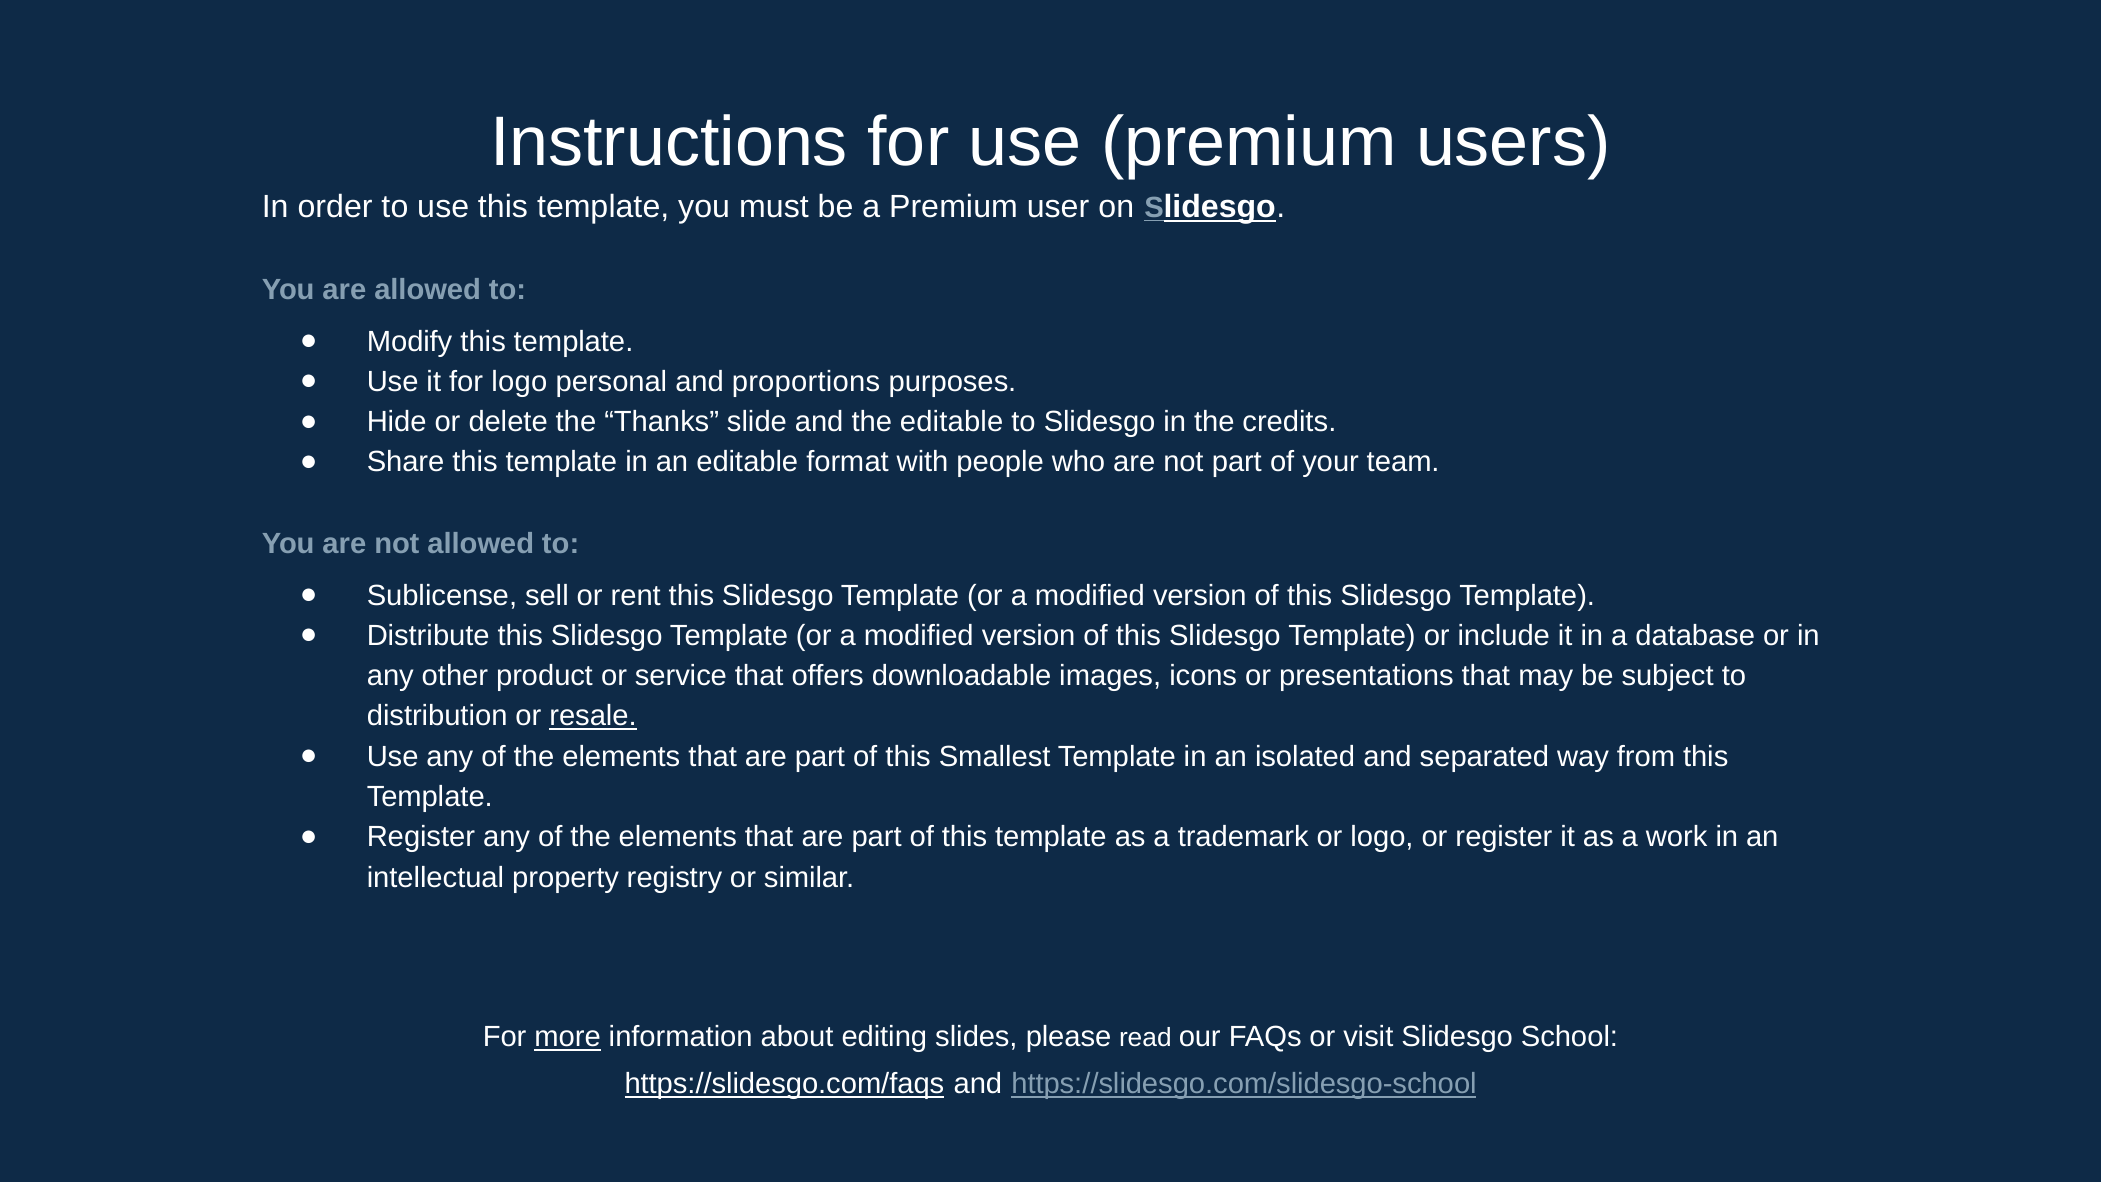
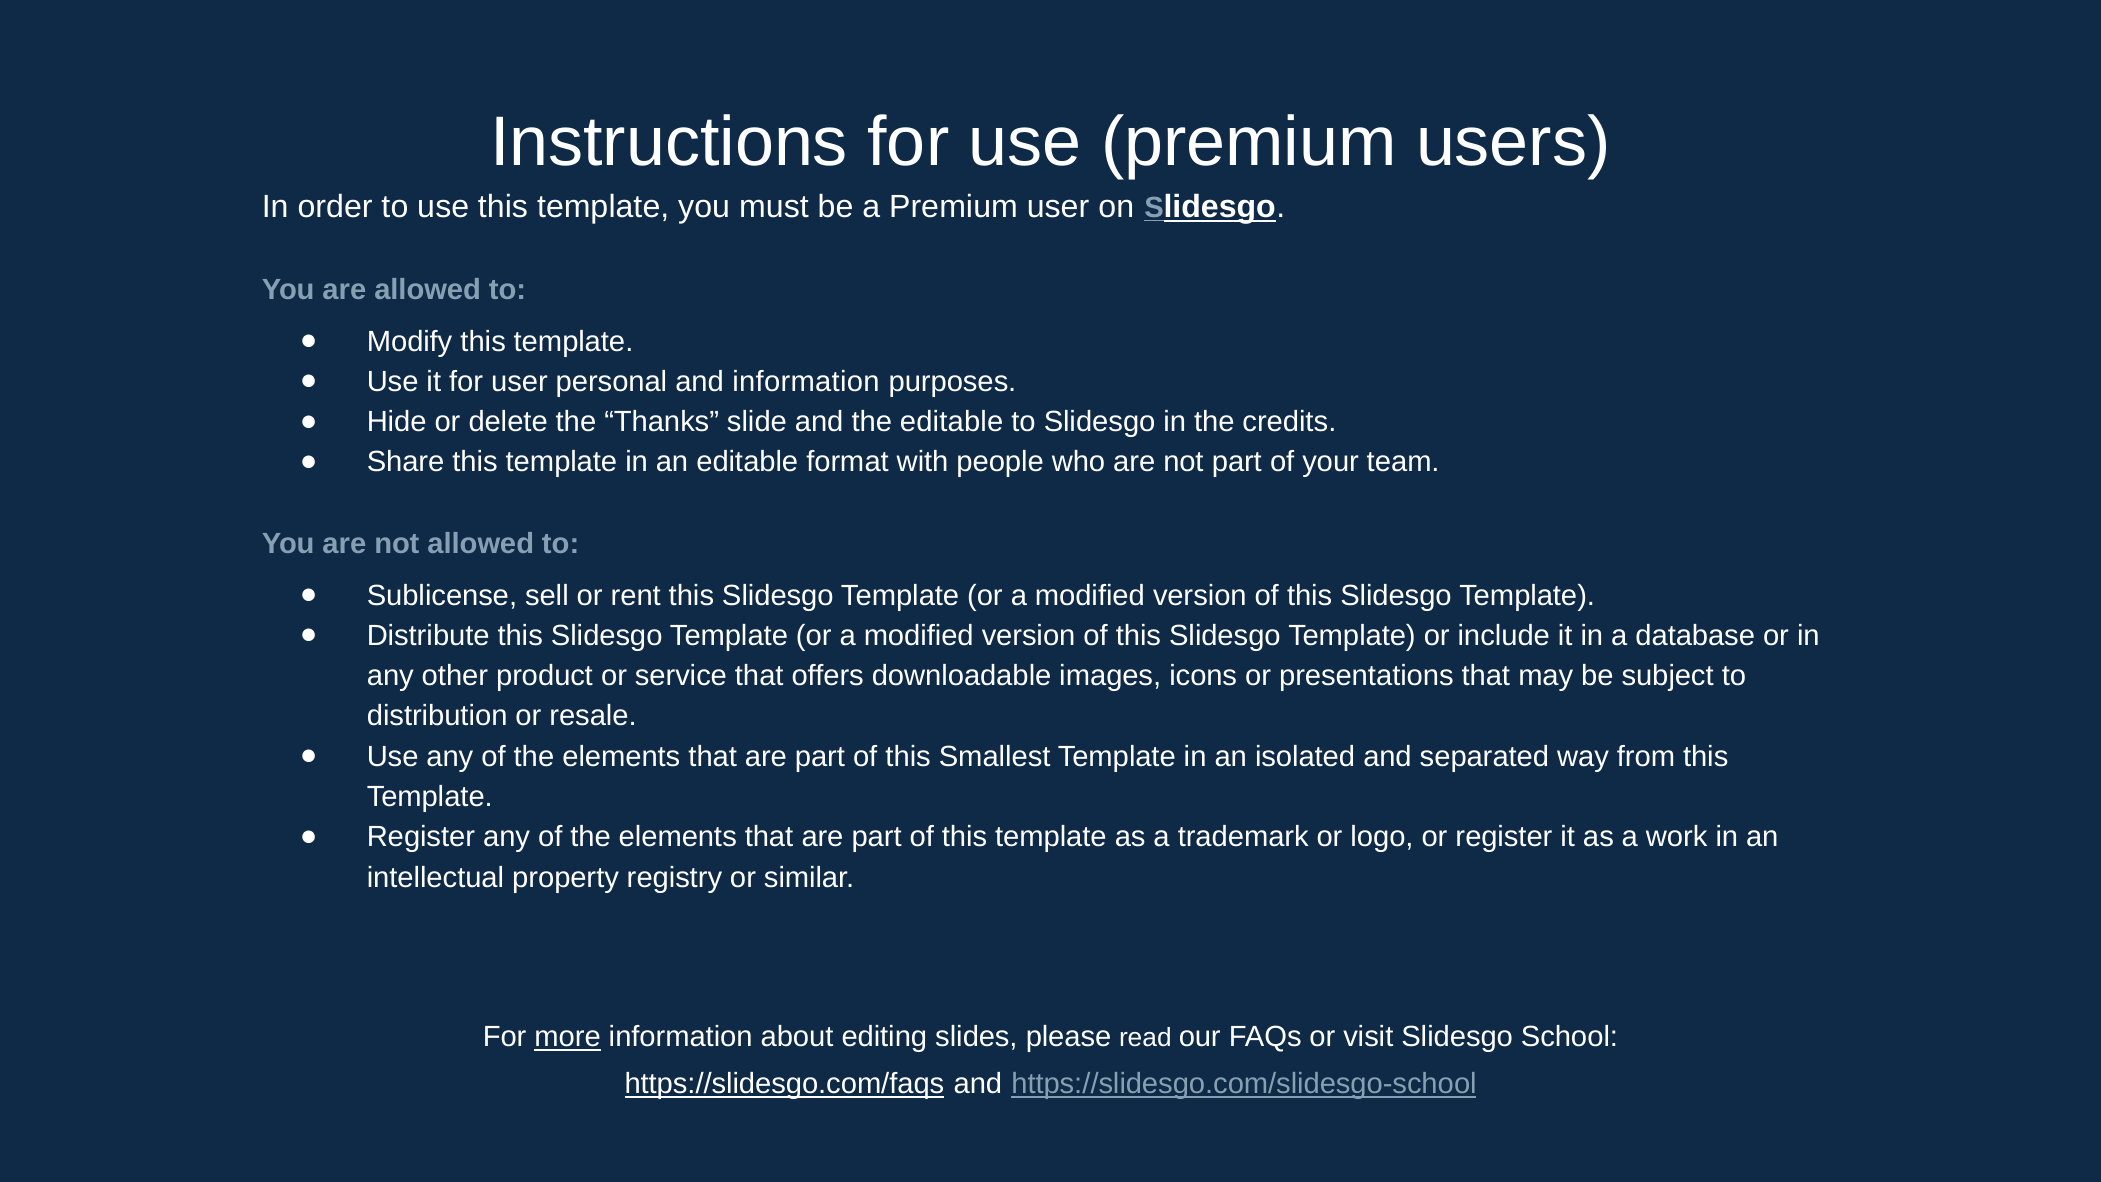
for logo: logo -> user
and proportions: proportions -> information
resale underline: present -> none
